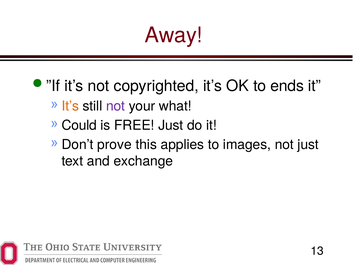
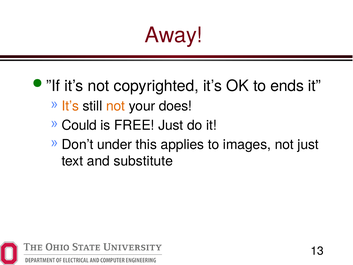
not at (116, 106) colour: purple -> orange
what: what -> does
prove: prove -> under
exchange: exchange -> substitute
